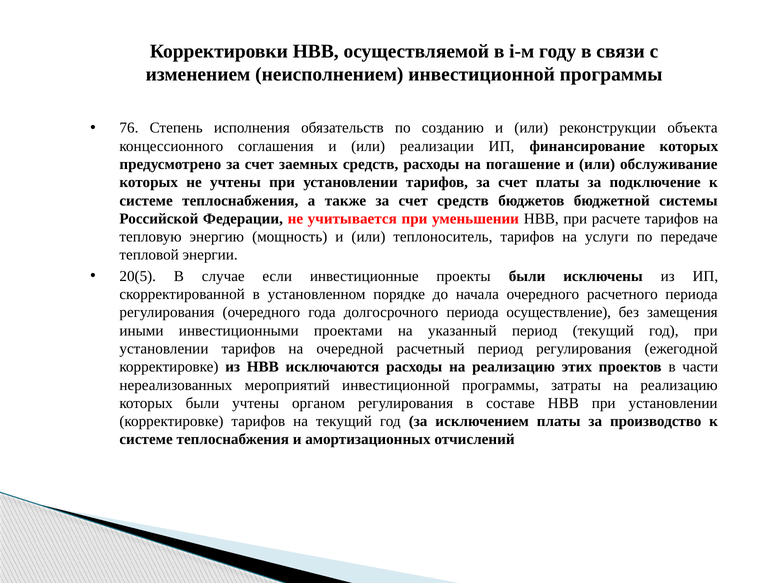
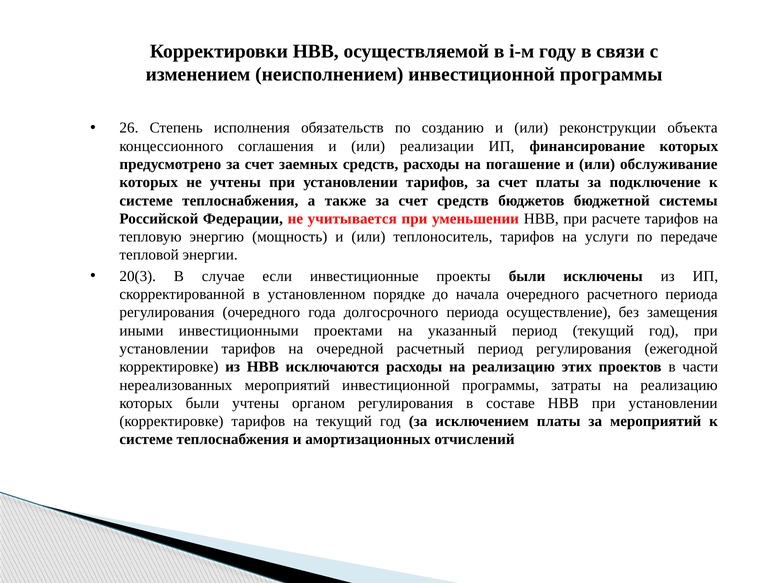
76: 76 -> 26
20(5: 20(5 -> 20(3
за производство: производство -> мероприятий
